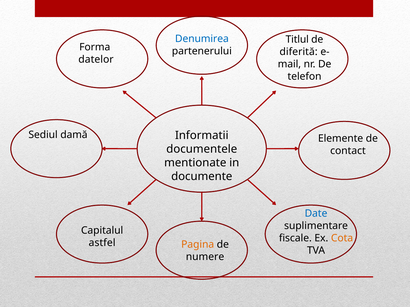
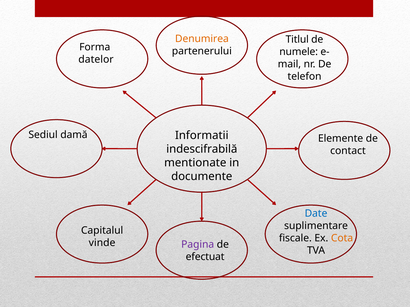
Denumirea colour: blue -> orange
diferită: diferită -> numele
documentele: documentele -> indescifrabilă
astfel: astfel -> vinde
Pagina colour: orange -> purple
numere: numere -> efectuat
